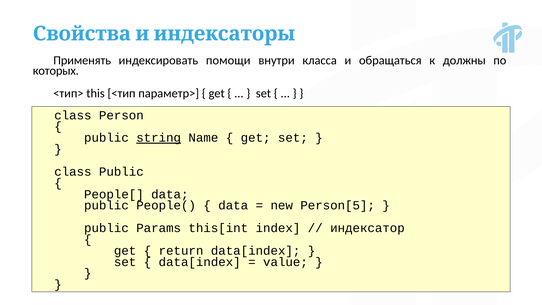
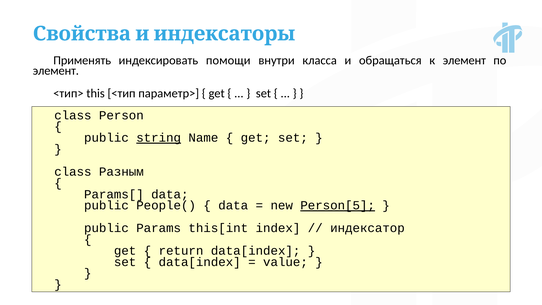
к должны: должны -> элемент
которых at (56, 71): которых -> элемент
class Public: Public -> Разным
People[: People[ -> Params[
Person[5 underline: none -> present
